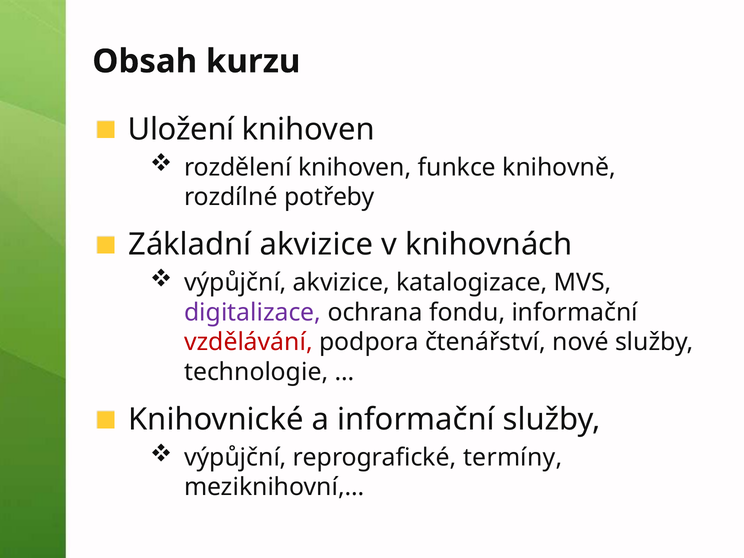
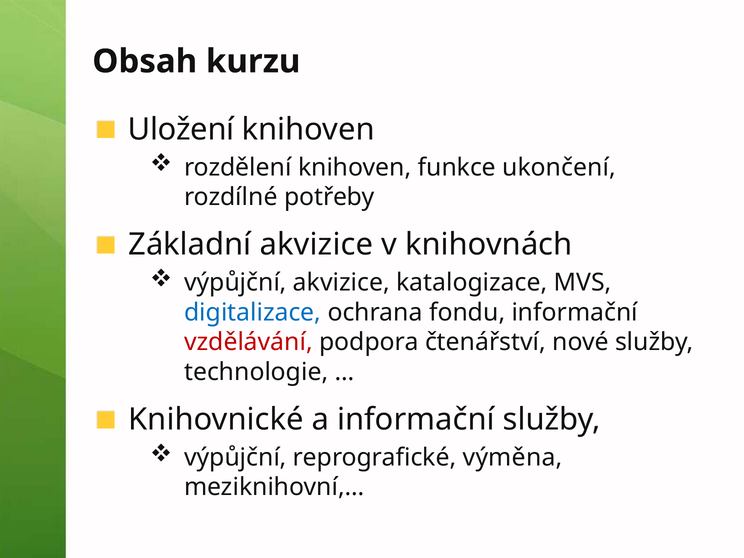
knihovně: knihovně -> ukončení
digitalizace colour: purple -> blue
termíny: termíny -> výměna
